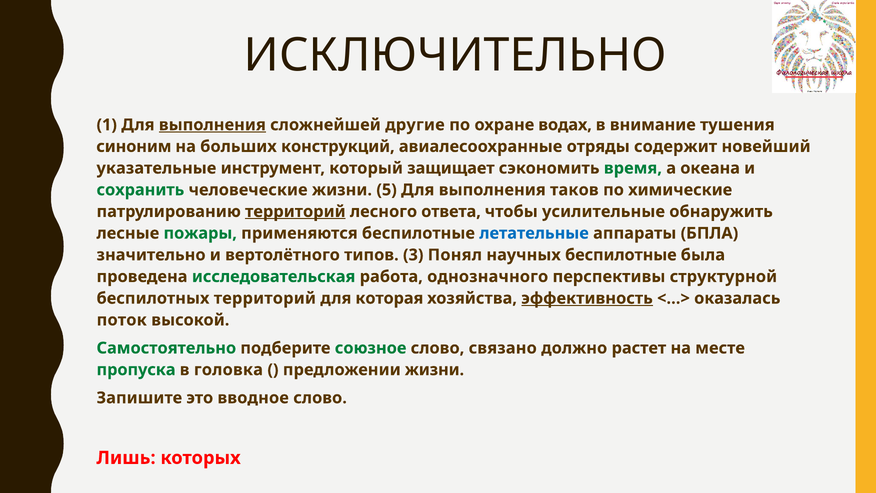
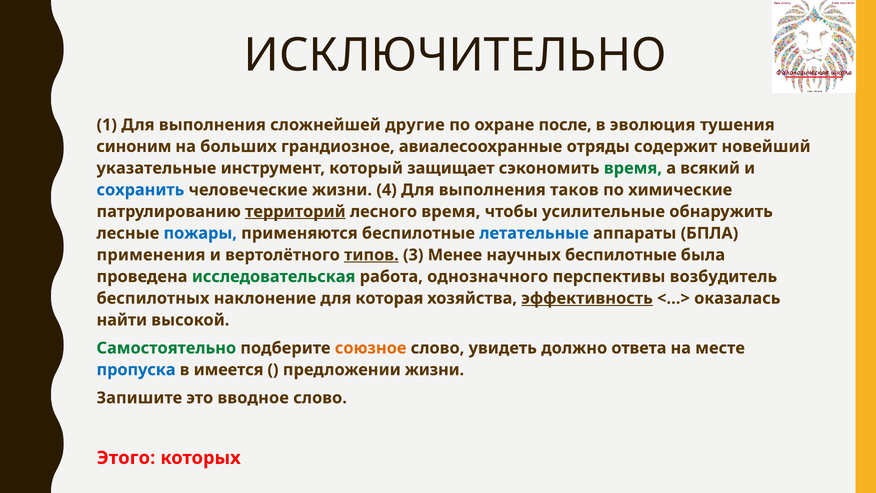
выполнения at (212, 125) underline: present -> none
водах: водах -> после
внимание: внимание -> эволюция
конструкций: конструкций -> грандиозное
океана: океана -> всякий
сохранить colour: green -> blue
5: 5 -> 4
лесного ответа: ответа -> время
пожары colour: green -> blue
значительно: значительно -> применения
типов underline: none -> present
Понял: Понял -> Менее
структурной: структурной -> возбудитель
беспилотных территорий: территорий -> наклонение
поток: поток -> найти
союзное colour: green -> orange
связано: связано -> увидеть
растет: растет -> ответа
пропуска colour: green -> blue
головка: головка -> имеется
Лишь: Лишь -> Этого
